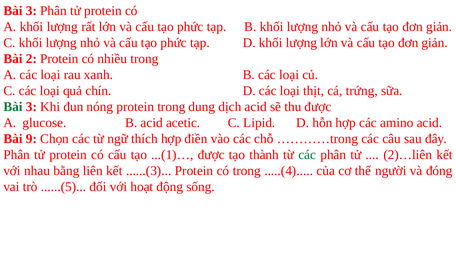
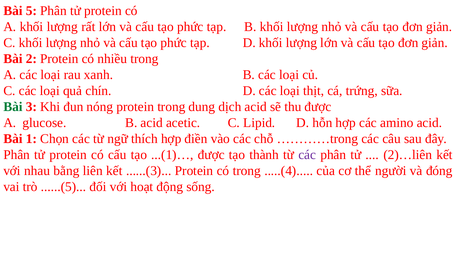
3 at (31, 11): 3 -> 5
9: 9 -> 1
các at (307, 154) colour: green -> purple
